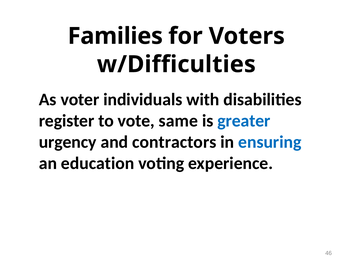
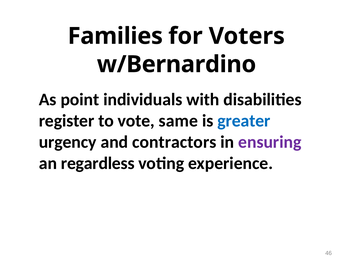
w/Difficulties: w/Difficulties -> w/Bernardino
voter: voter -> point
ensuring colour: blue -> purple
education: education -> regardless
